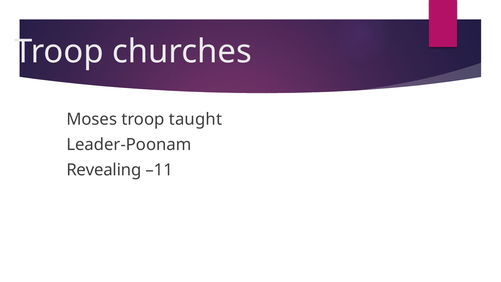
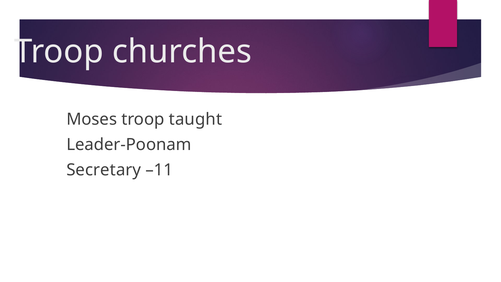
Revealing: Revealing -> Secretary
